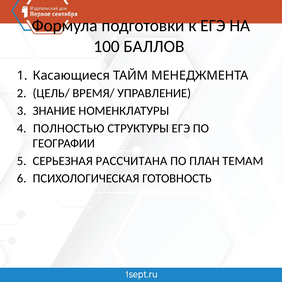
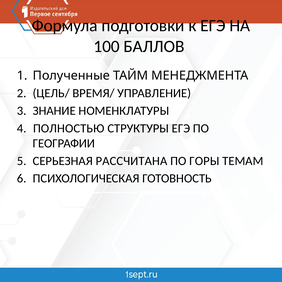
Касающиеся: Касающиеся -> Полученные
ПЛАН: ПЛАН -> ГОРЫ
